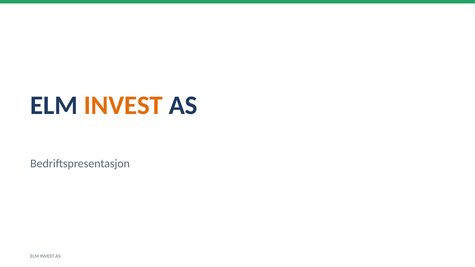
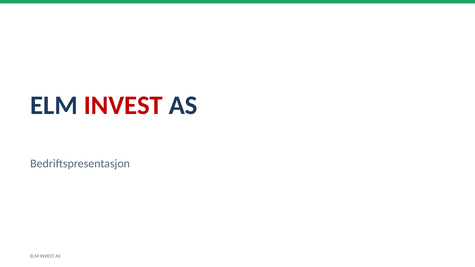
INVEST at (123, 105) colour: orange -> red
